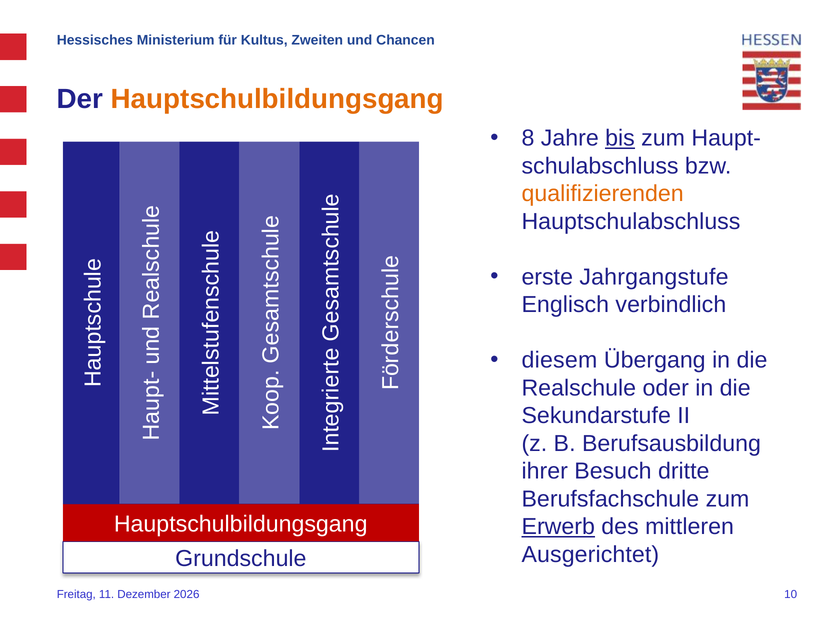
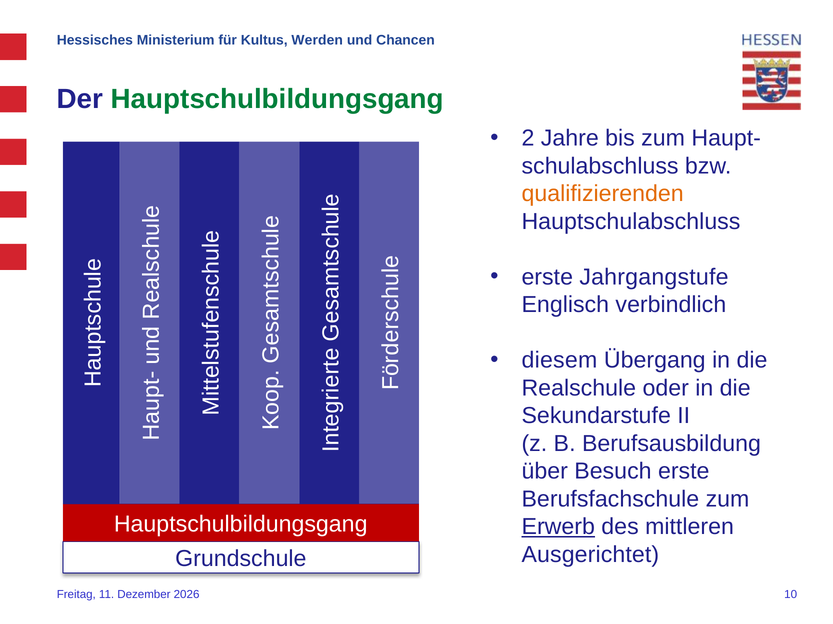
Zweiten: Zweiten -> Werden
Hauptschulbildungsgang at (277, 99) colour: orange -> green
8: 8 -> 2
bis underline: present -> none
ihrer: ihrer -> über
Besuch dritte: dritte -> erste
